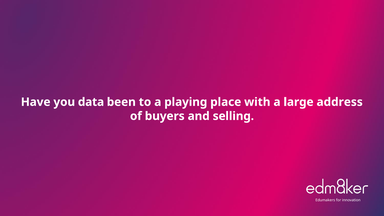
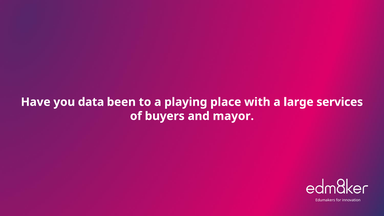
address: address -> services
selling: selling -> mayor
